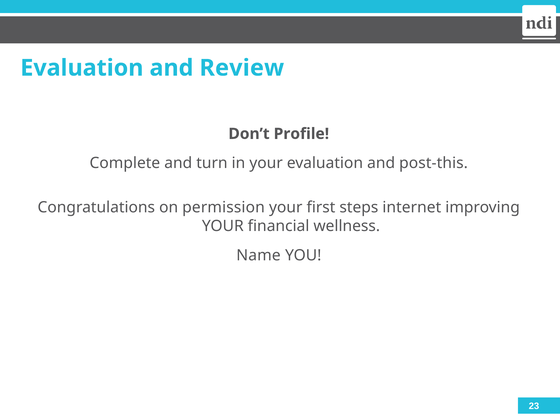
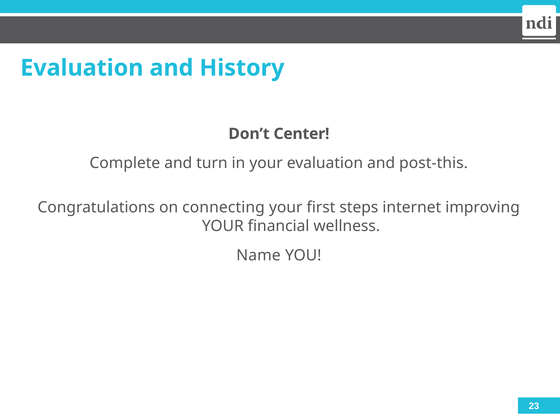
Review: Review -> History
Profile: Profile -> Center
permission: permission -> connecting
